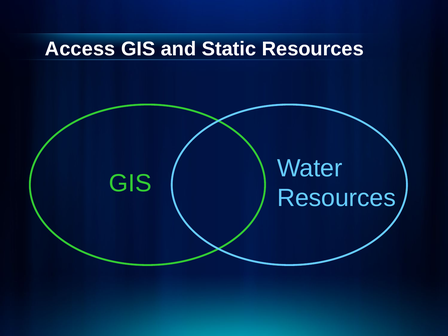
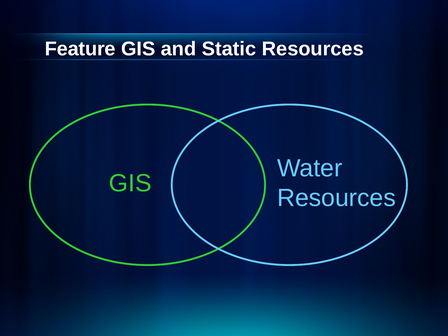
Access: Access -> Feature
